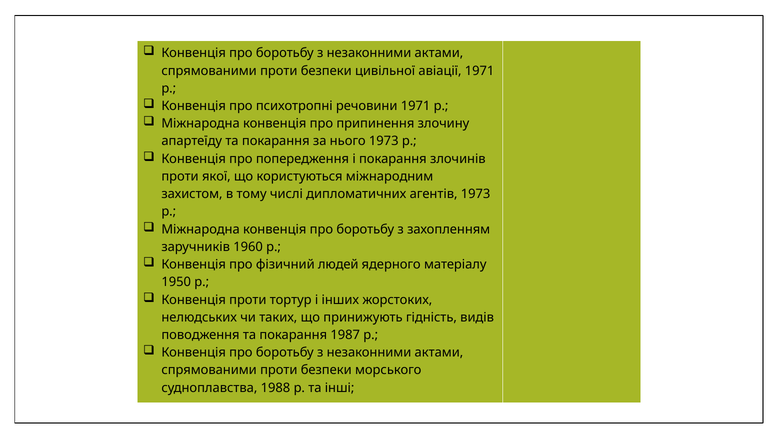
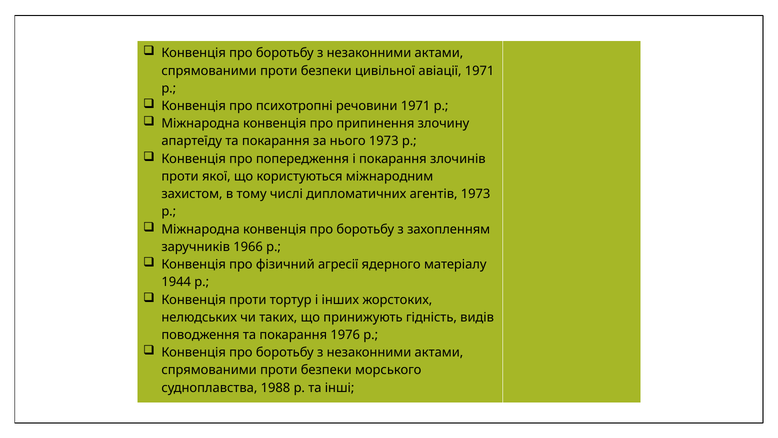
1960: 1960 -> 1966
людей: людей -> агресії
1950: 1950 -> 1944
1987: 1987 -> 1976
